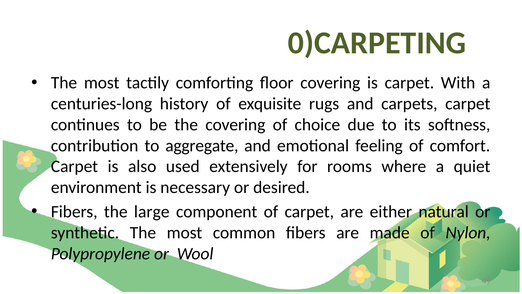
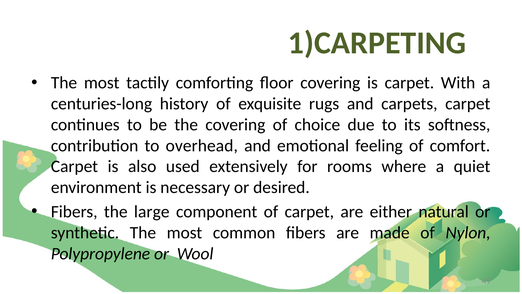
0)CARPETING: 0)CARPETING -> 1)CARPETING
aggregate: aggregate -> overhead
